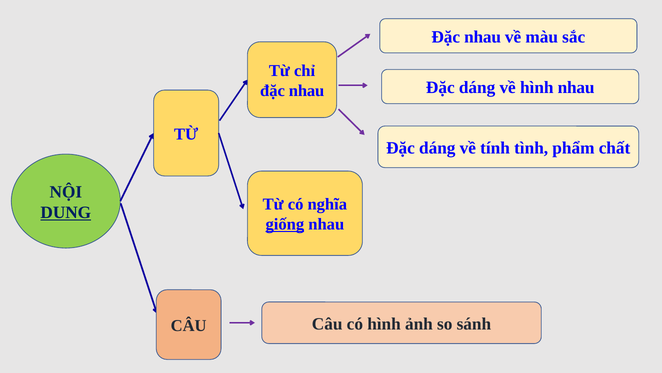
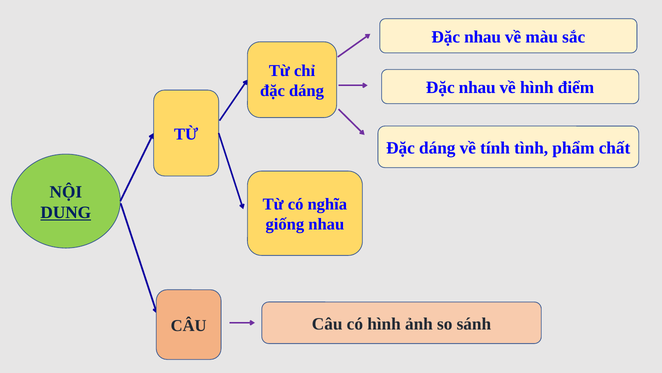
dáng at (477, 88): dáng -> nhau
hình nhau: nhau -> điểm
nhau at (307, 91): nhau -> dáng
giống underline: present -> none
